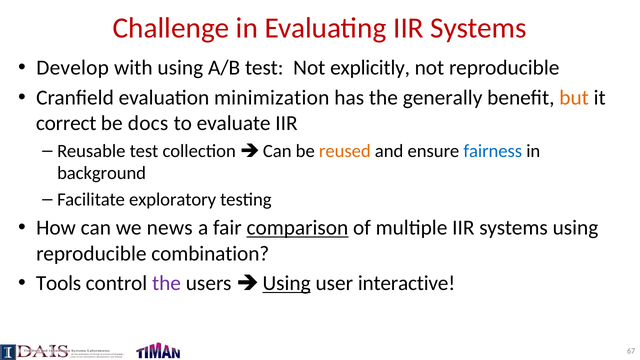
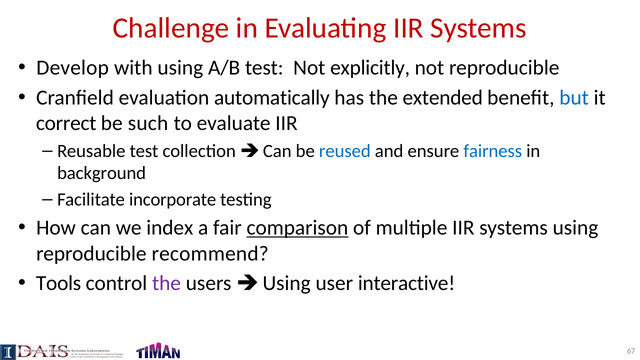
minimization: minimization -> automatically
generally: generally -> extended
but colour: orange -> blue
docs: docs -> such
reused colour: orange -> blue
exploratory: exploratory -> incorporate
news: news -> index
combination: combination -> recommend
Using at (287, 283) underline: present -> none
